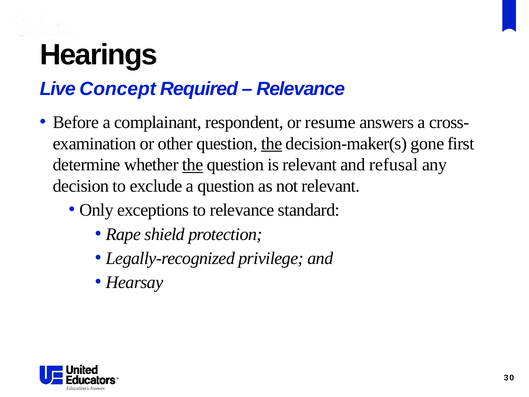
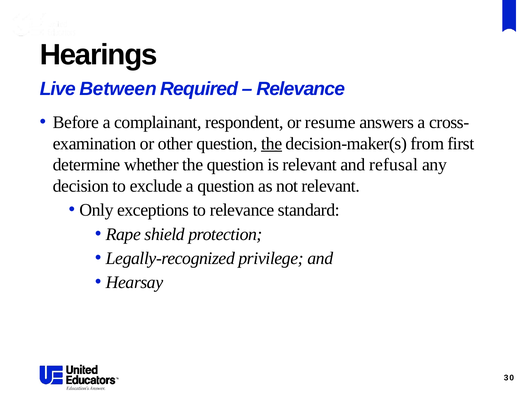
Concept: Concept -> Between
gone: gone -> from
the at (193, 165) underline: present -> none
